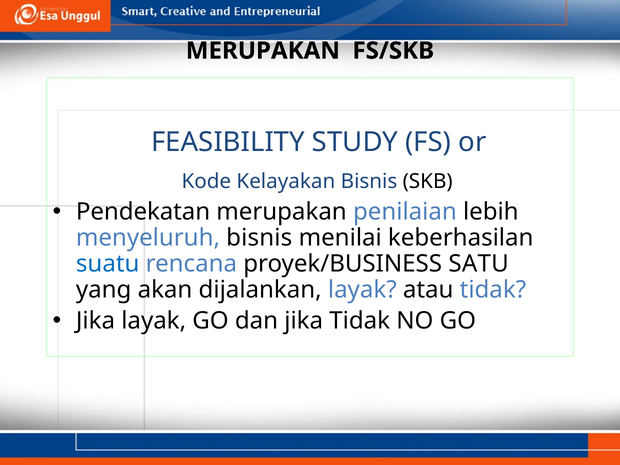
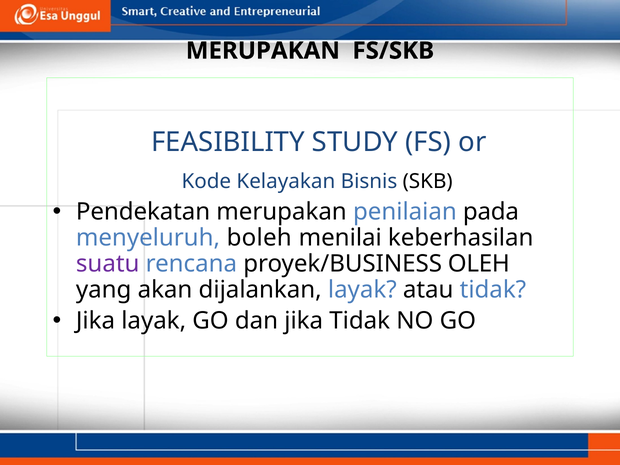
lebih: lebih -> pada
menyeluruh bisnis: bisnis -> boleh
suatu colour: blue -> purple
SATU: SATU -> OLEH
